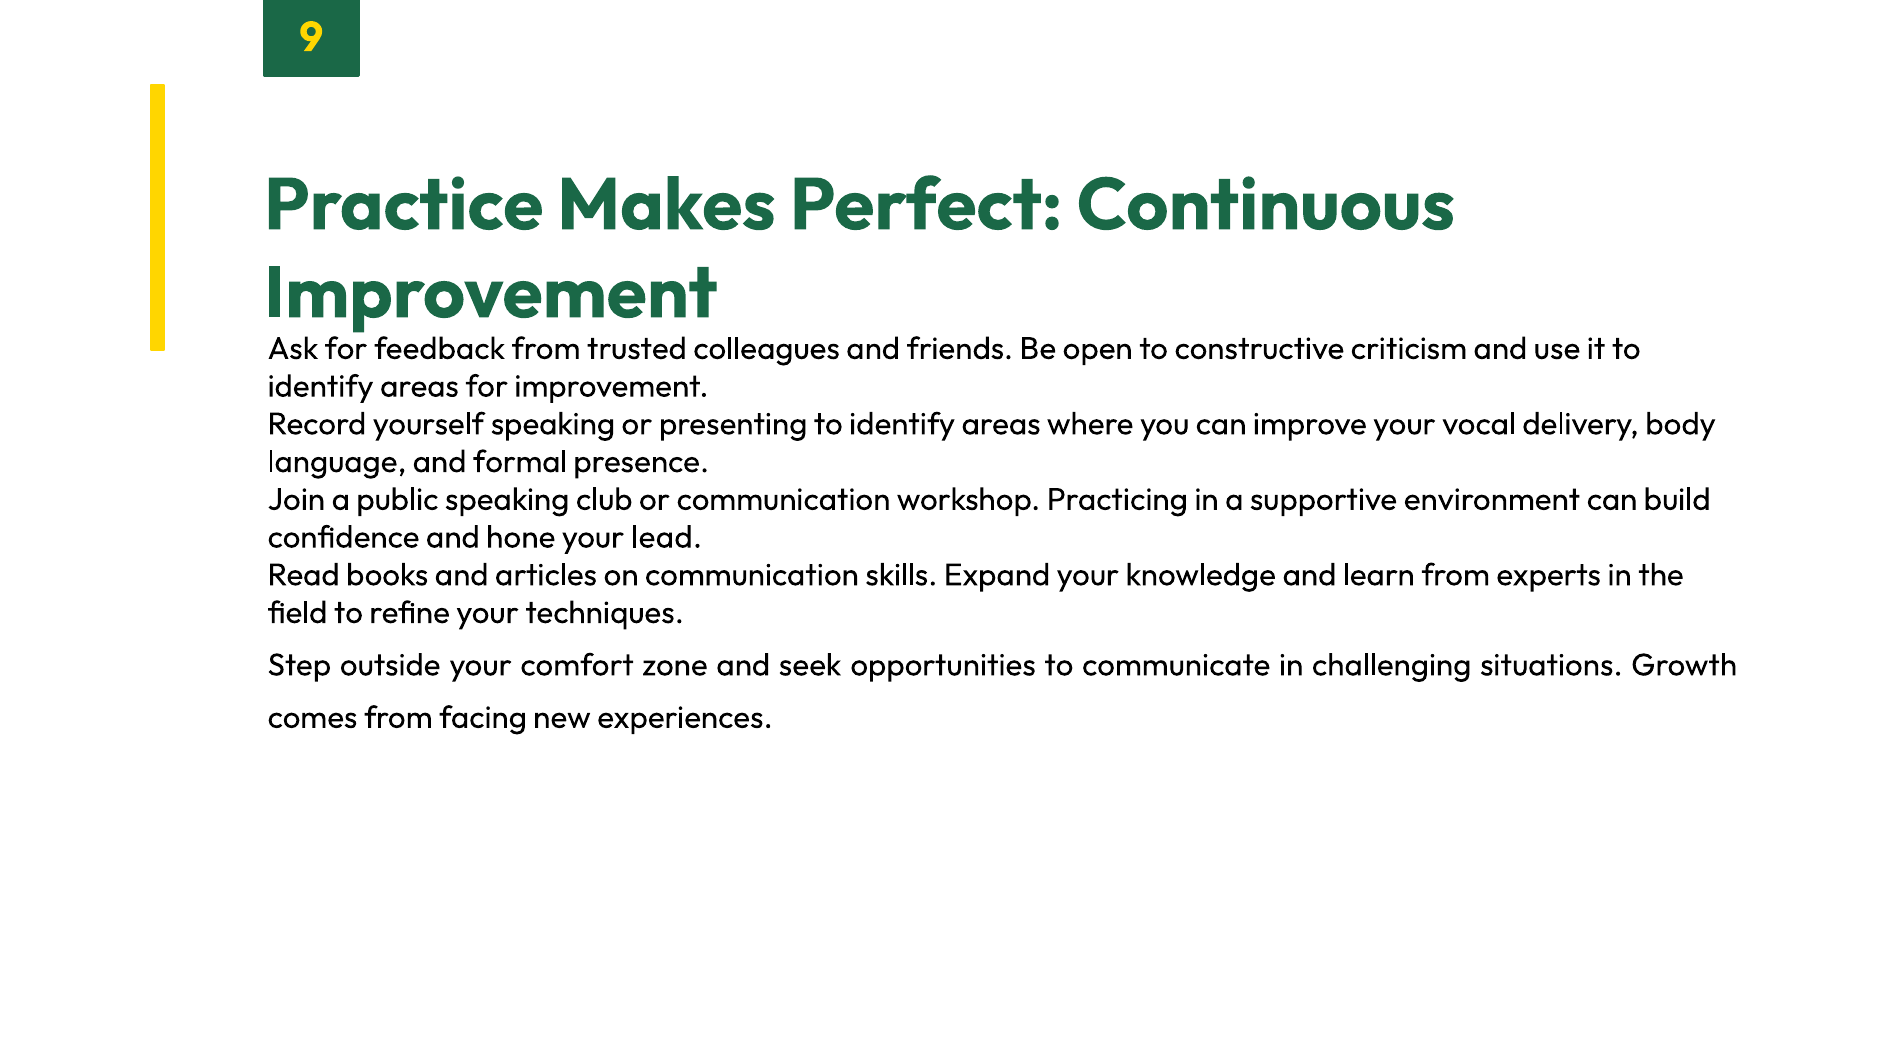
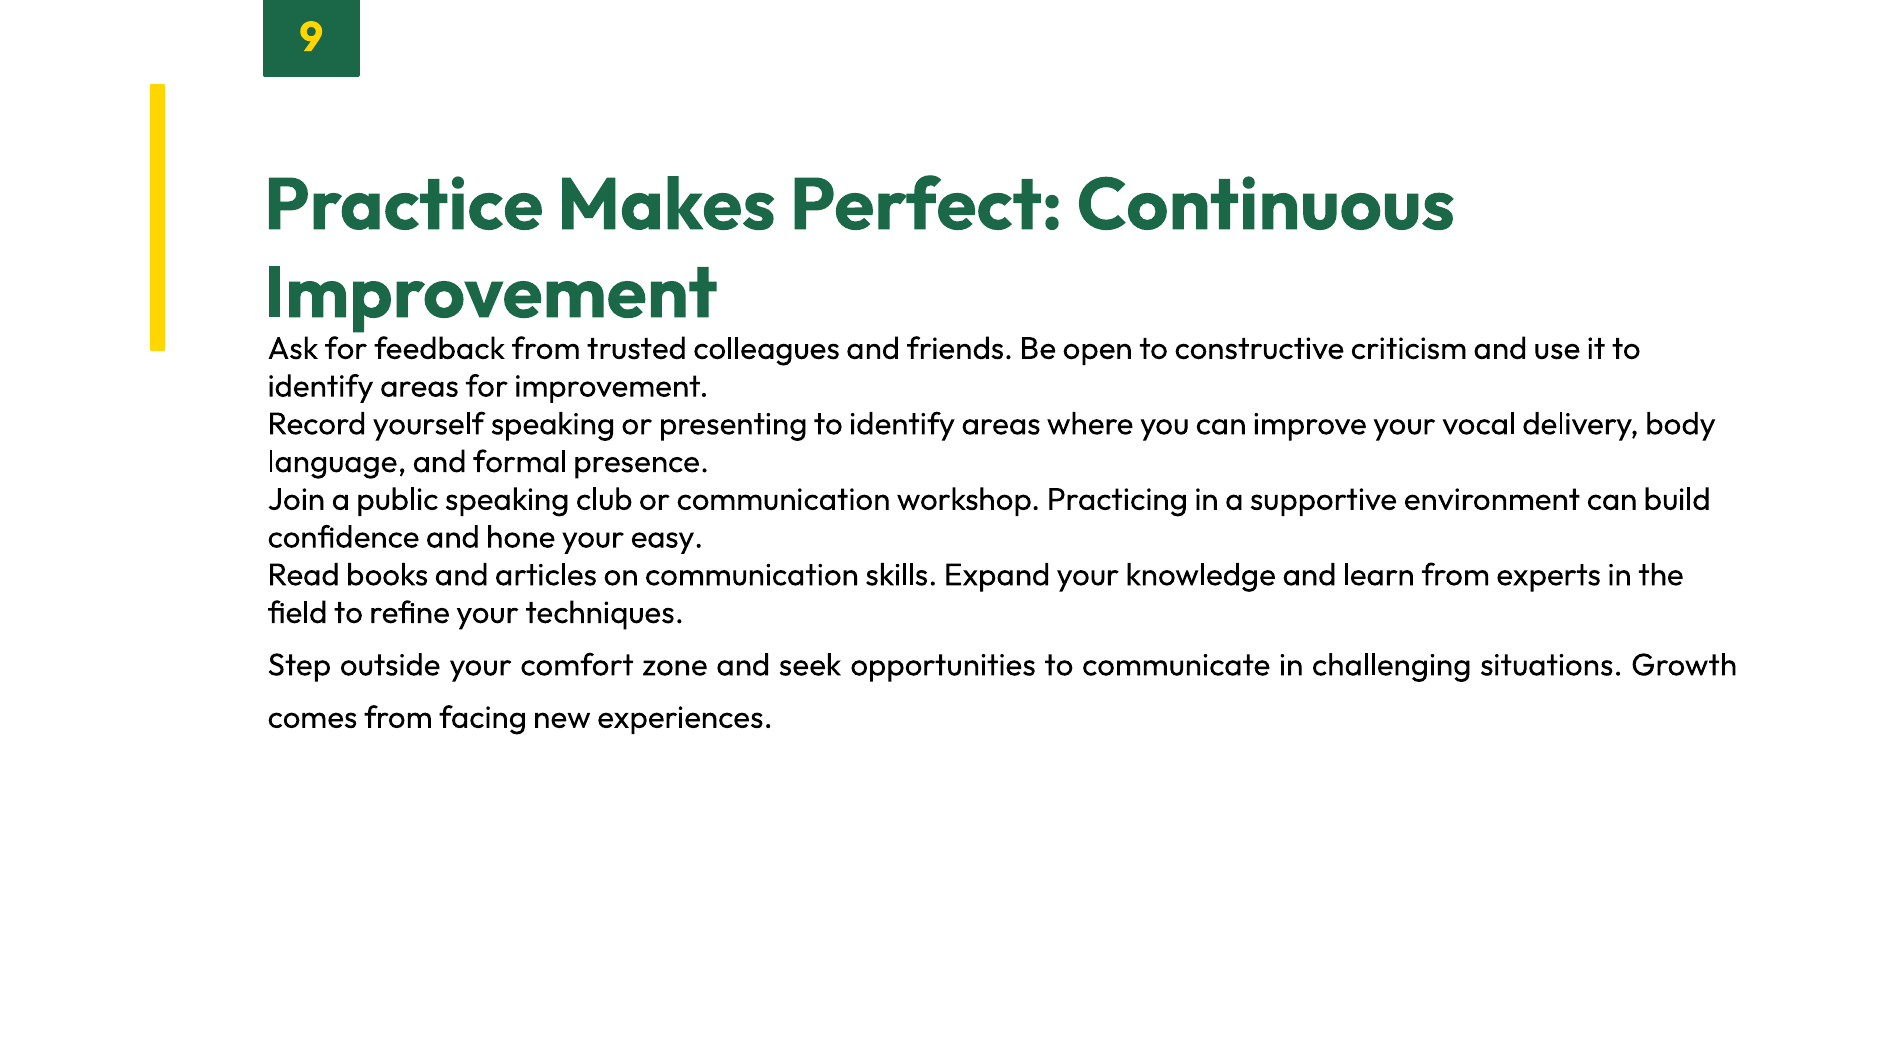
lead: lead -> easy
